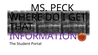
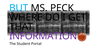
BUT colour: white -> light blue
